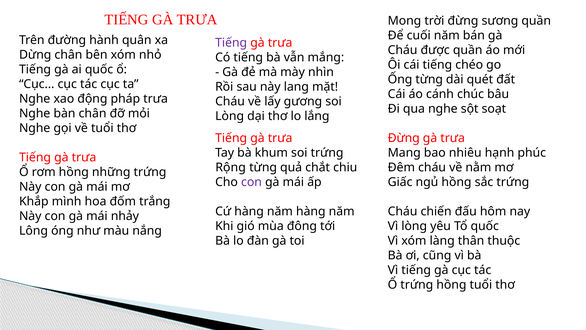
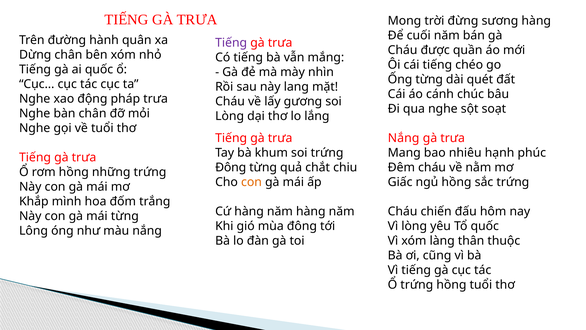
sương quần: quần -> hàng
Đừng at (404, 138): Đừng -> Nắng
Rộng at (231, 167): Rộng -> Đông
con at (251, 182) colour: purple -> orange
mái nhảy: nhảy -> từng
